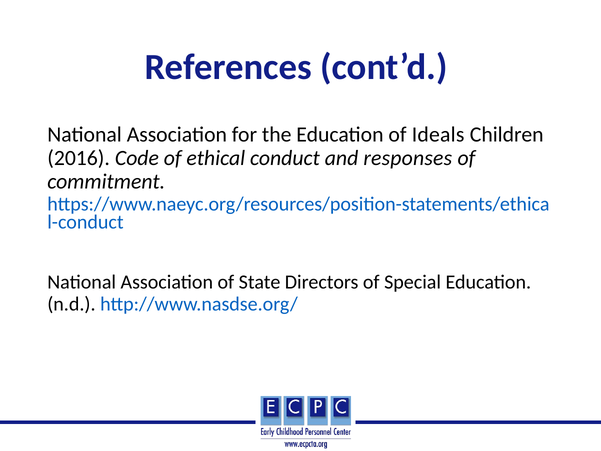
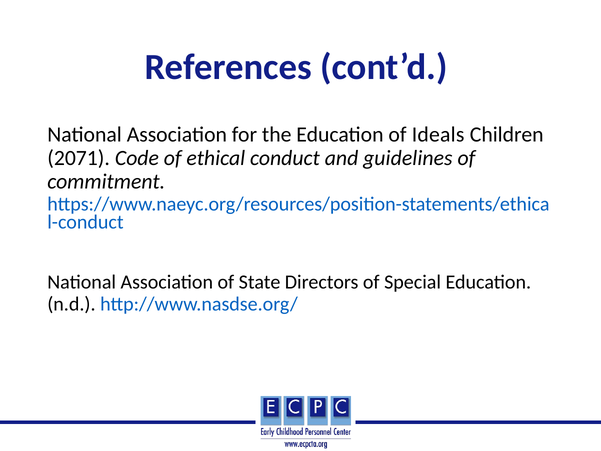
2016: 2016 -> 2071
responses: responses -> guidelines
